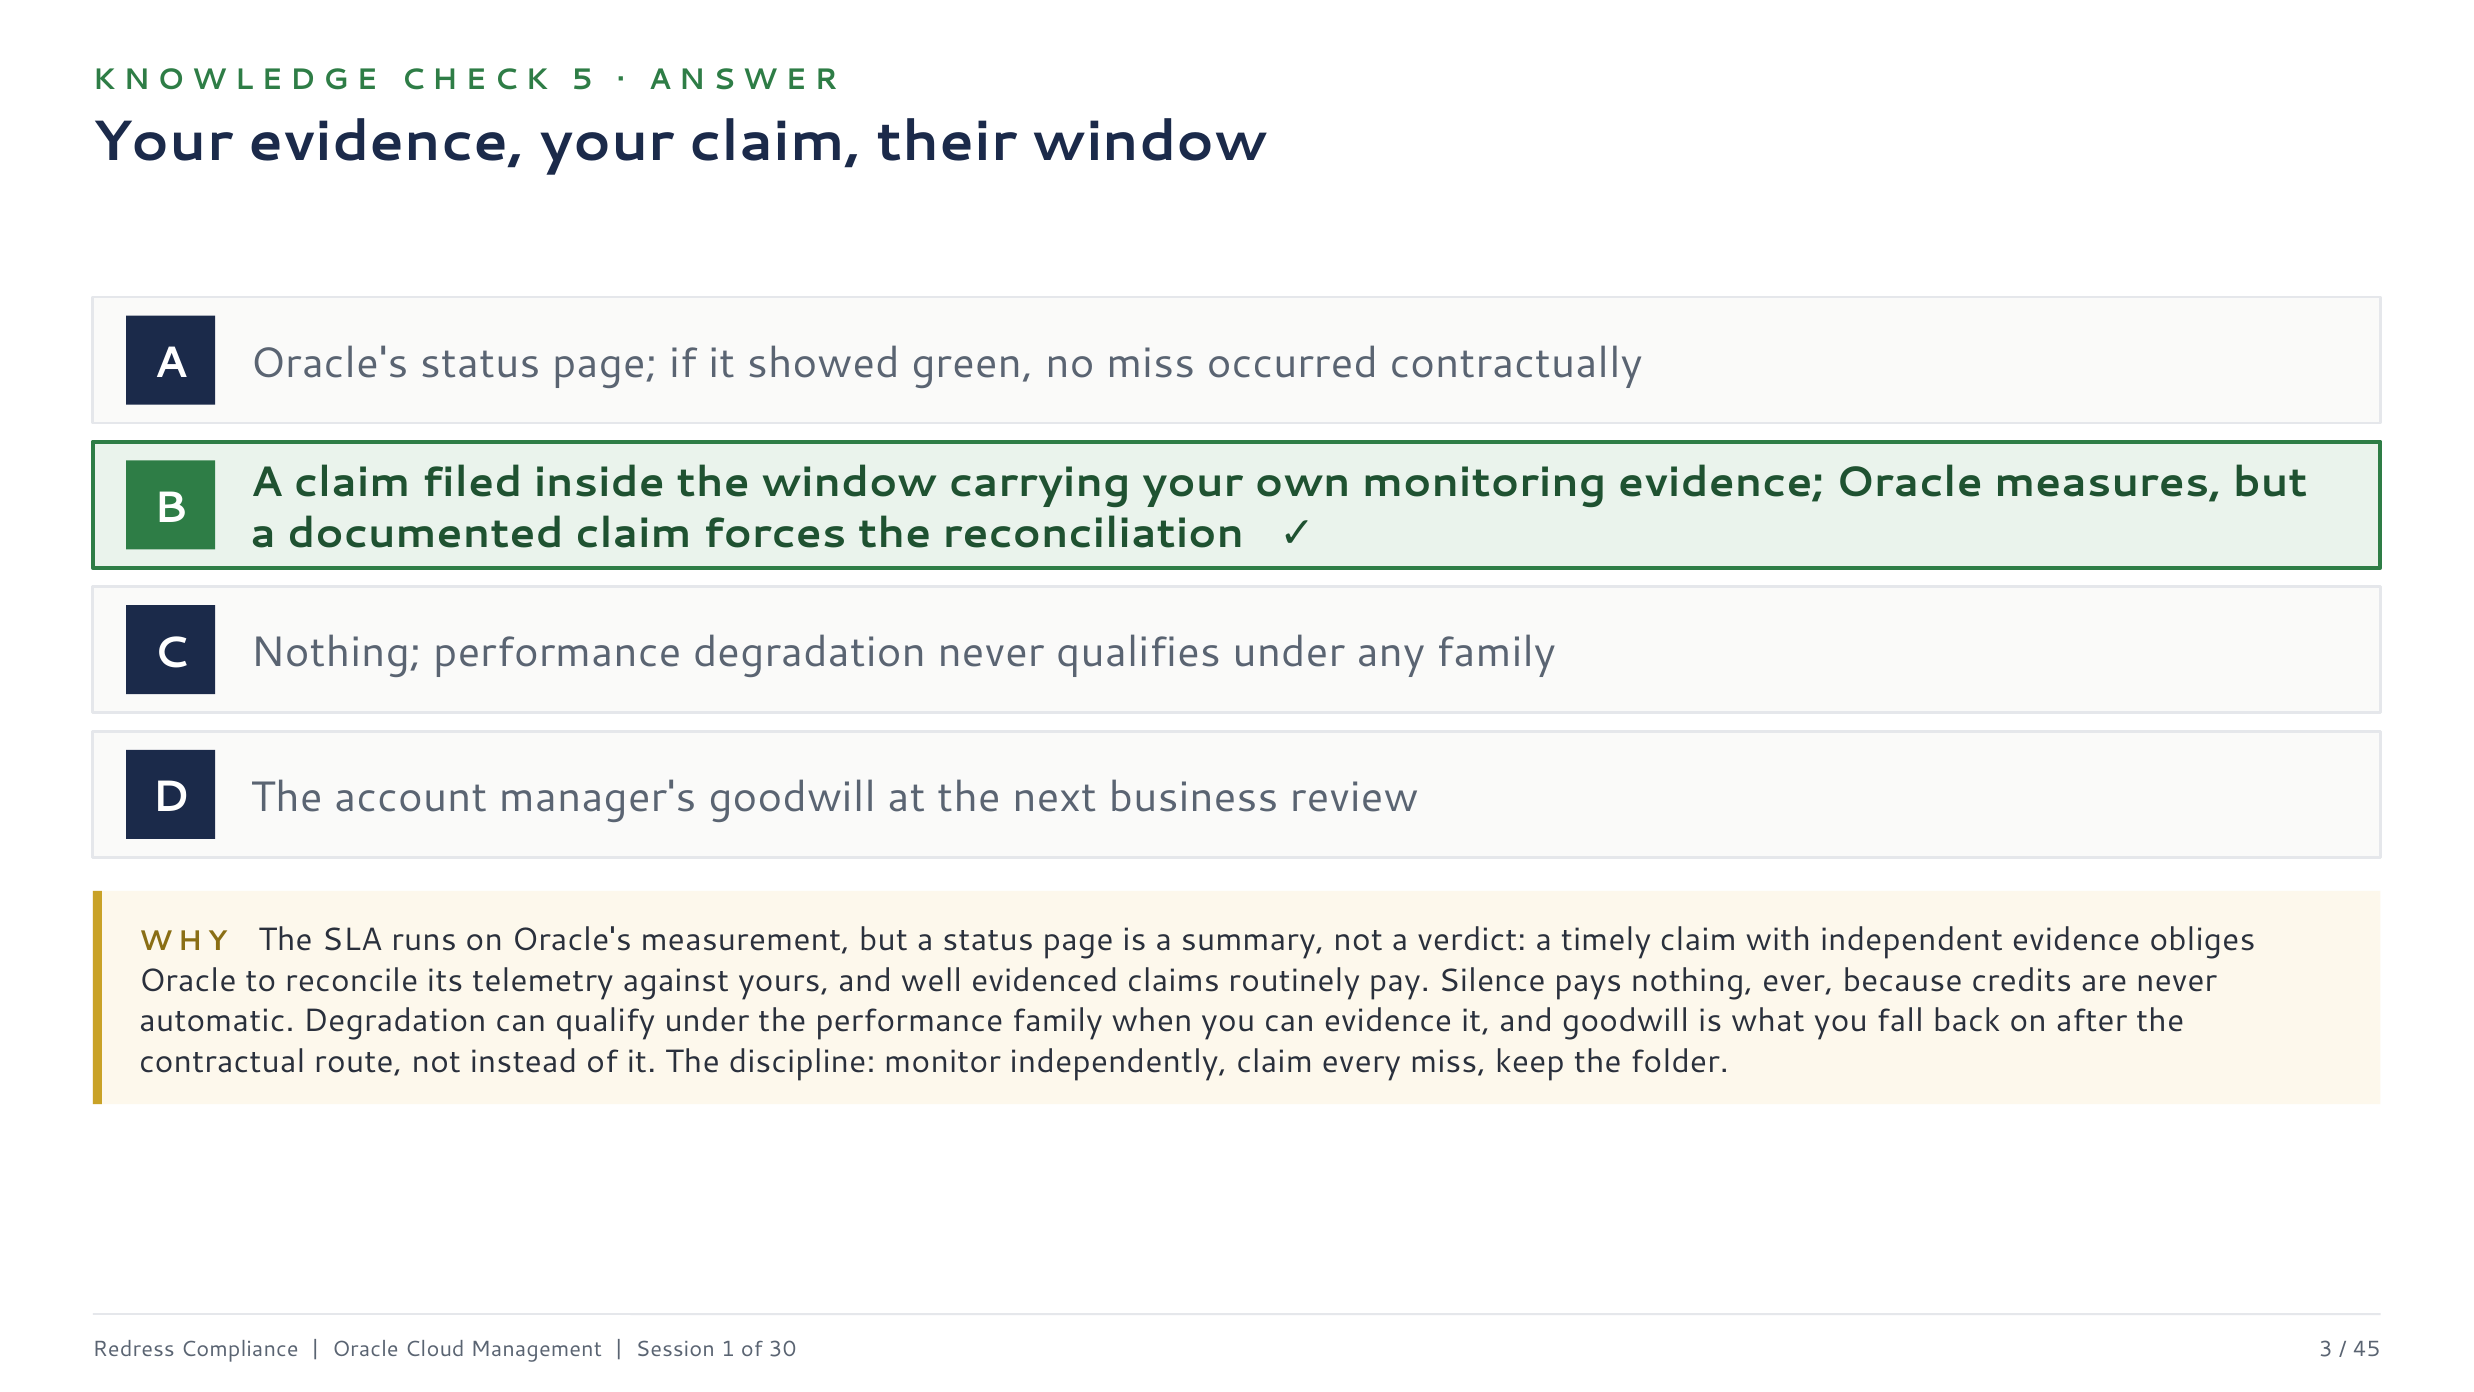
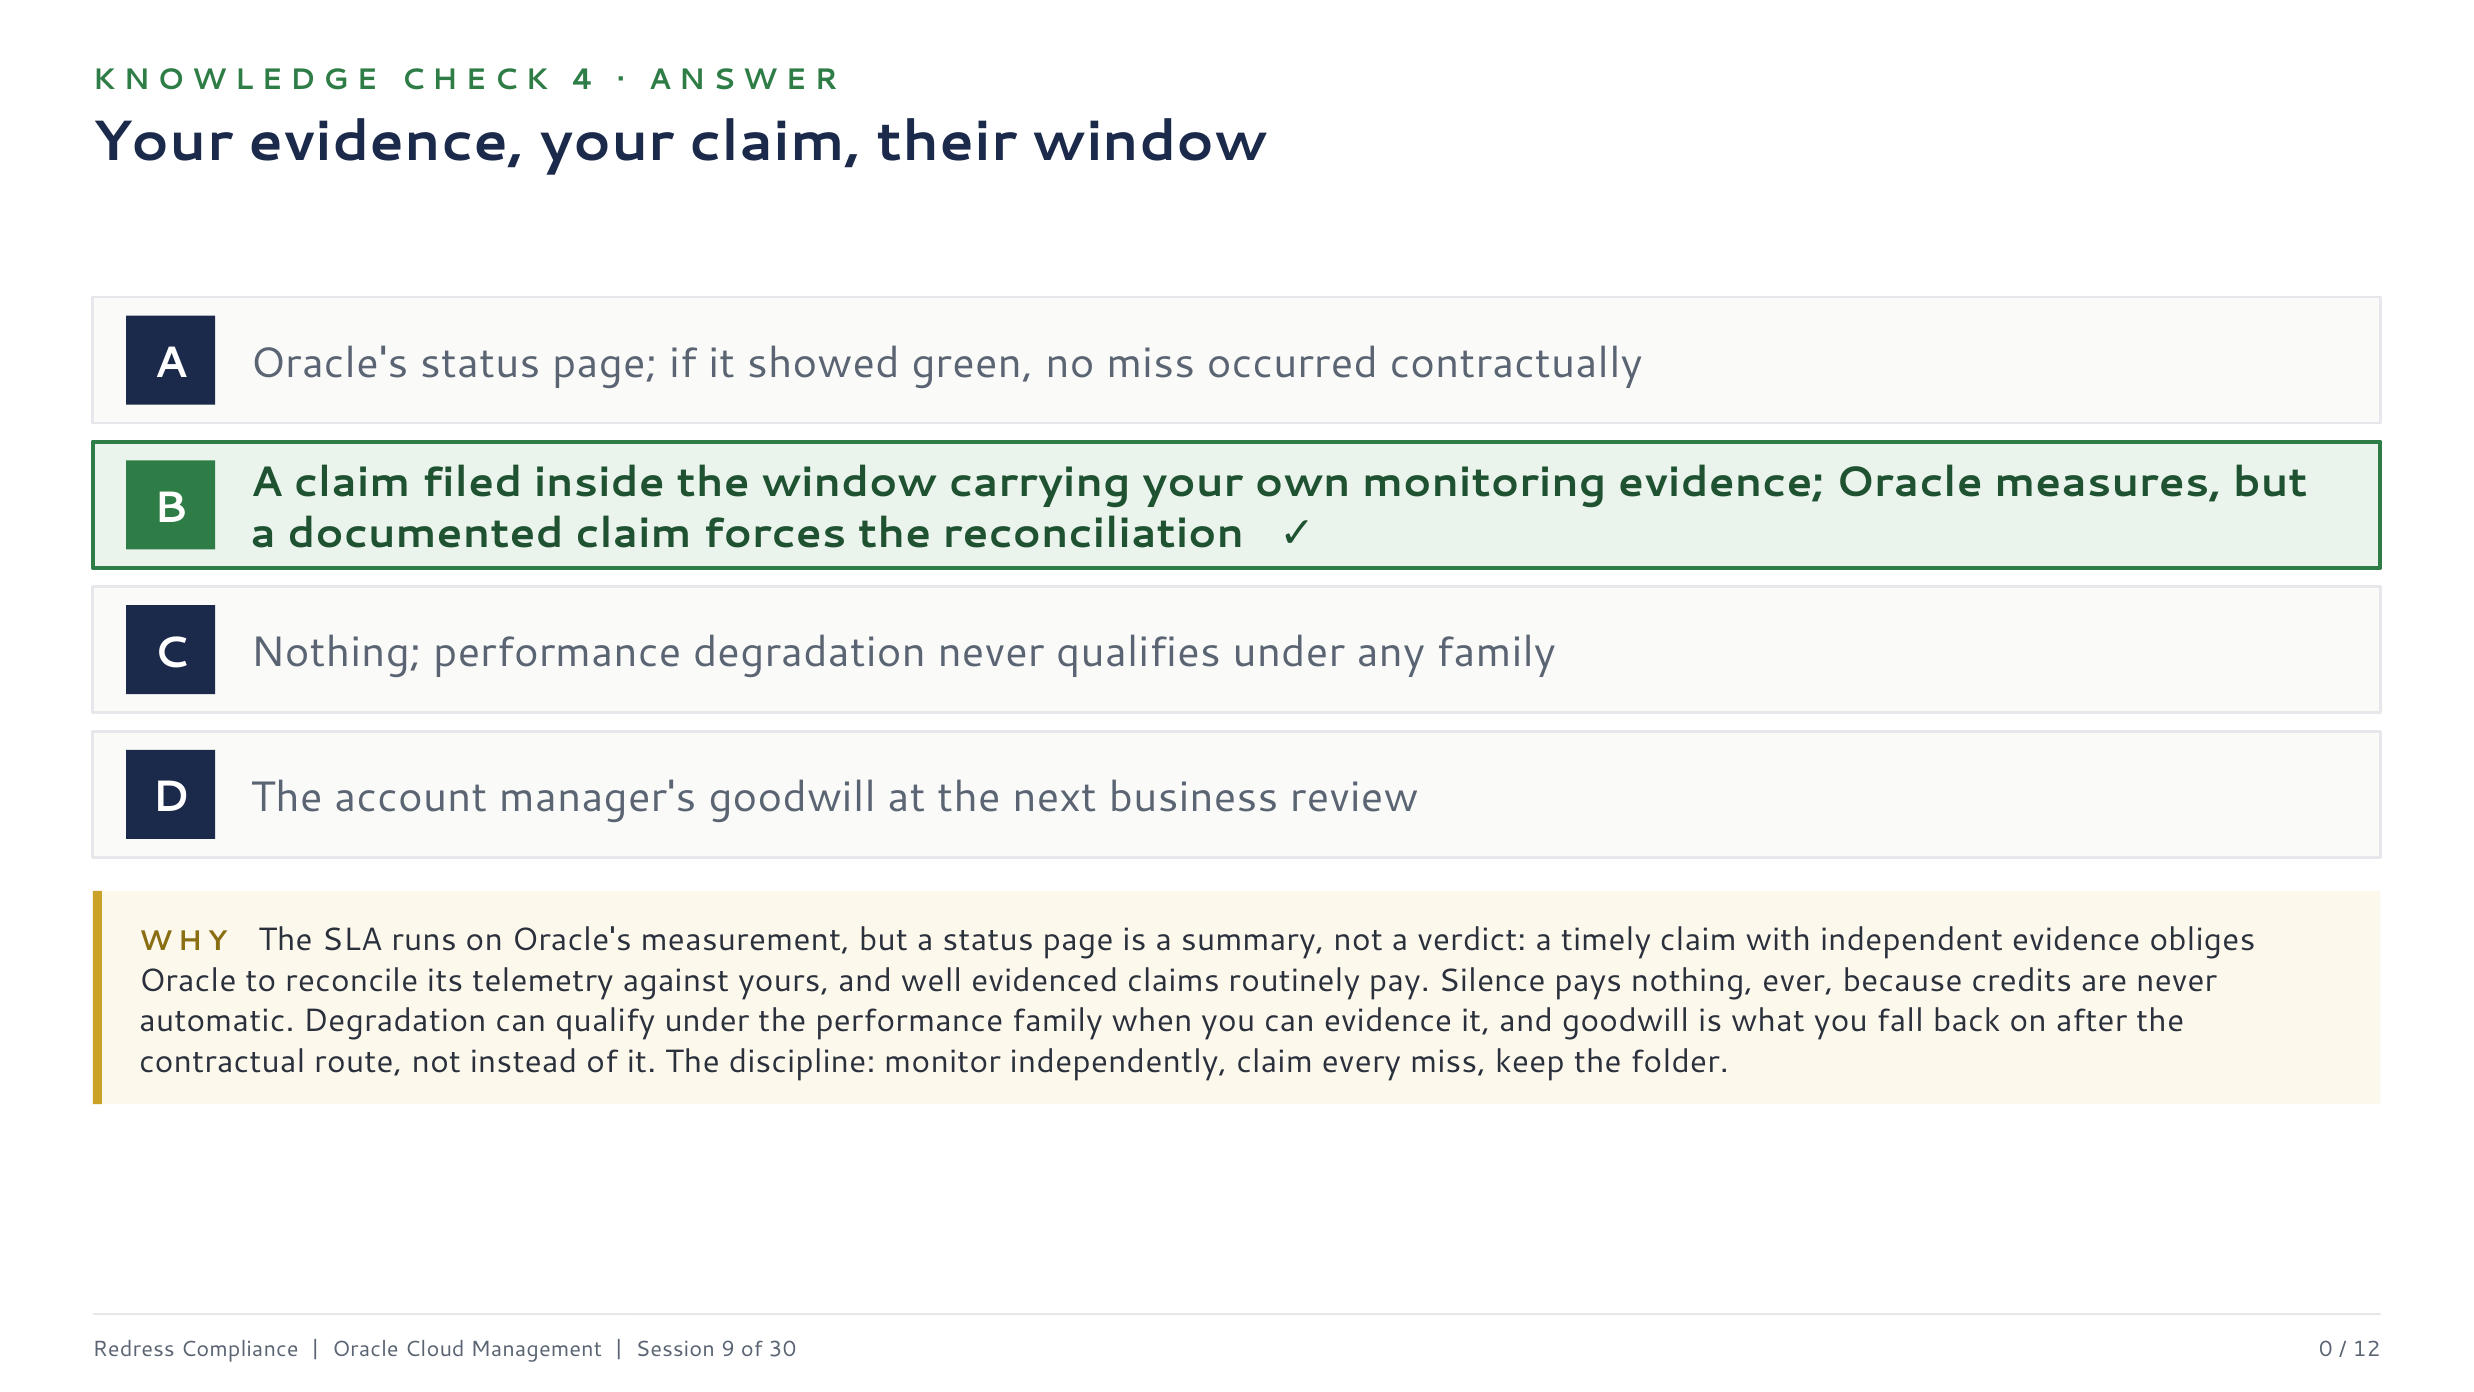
5: 5 -> 4
1: 1 -> 9
3: 3 -> 0
45: 45 -> 12
